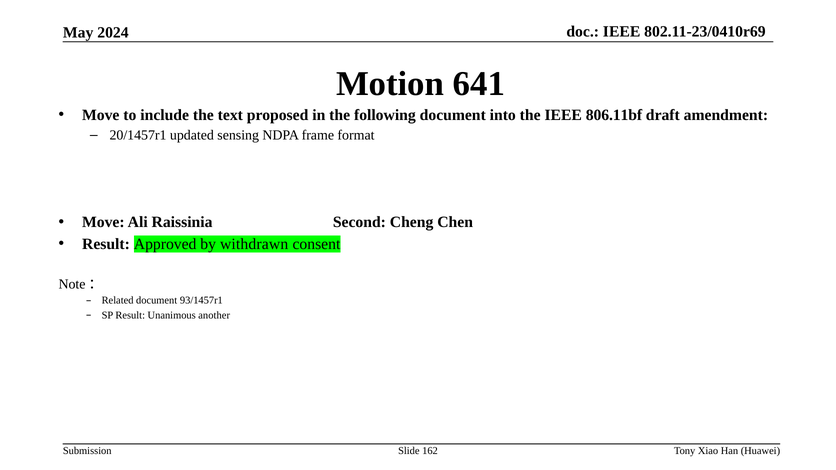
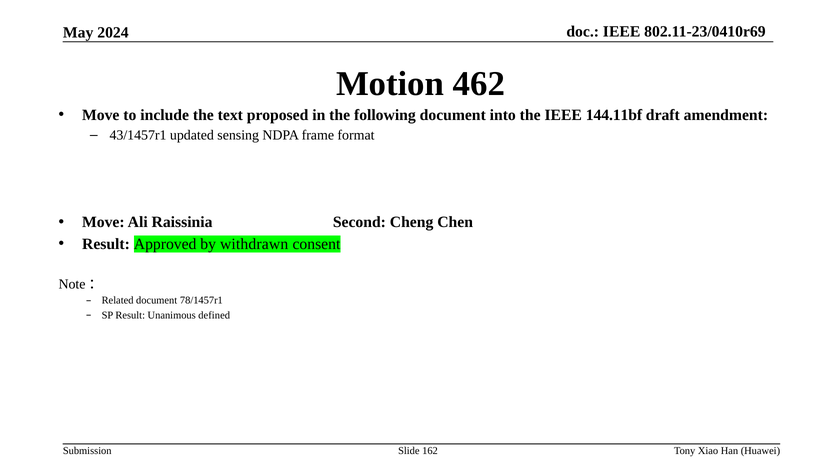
641: 641 -> 462
806.11bf: 806.11bf -> 144.11bf
20/1457r1: 20/1457r1 -> 43/1457r1
93/1457r1: 93/1457r1 -> 78/1457r1
another: another -> defined
